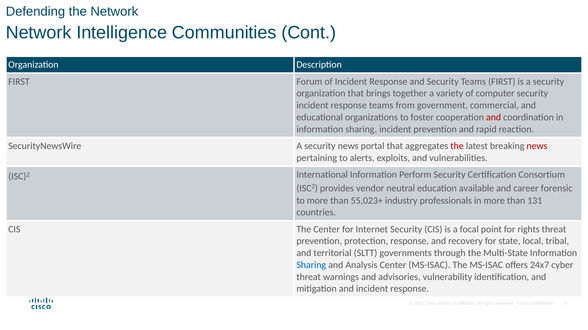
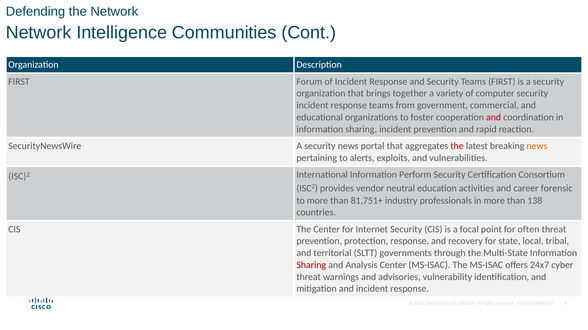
news at (537, 146) colour: red -> orange
available: available -> activities
55,023+: 55,023+ -> 81,751+
131: 131 -> 138
for rights: rights -> often
Sharing at (311, 266) colour: blue -> red
